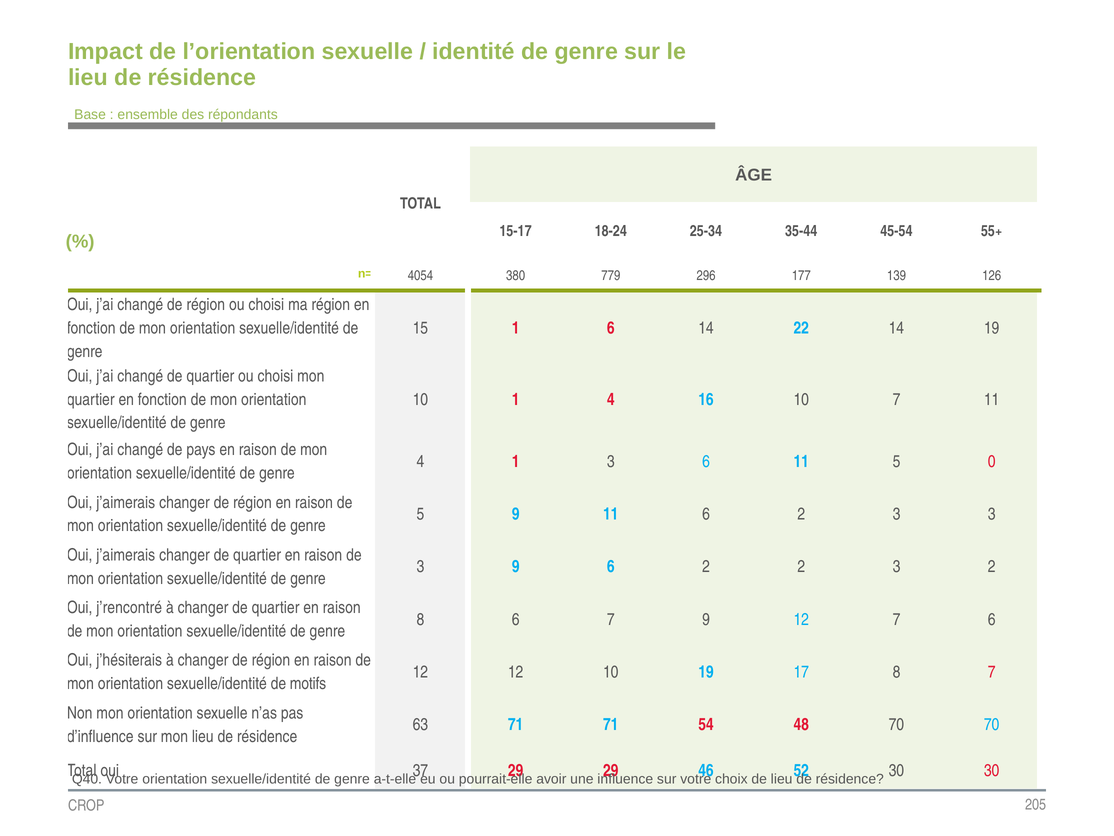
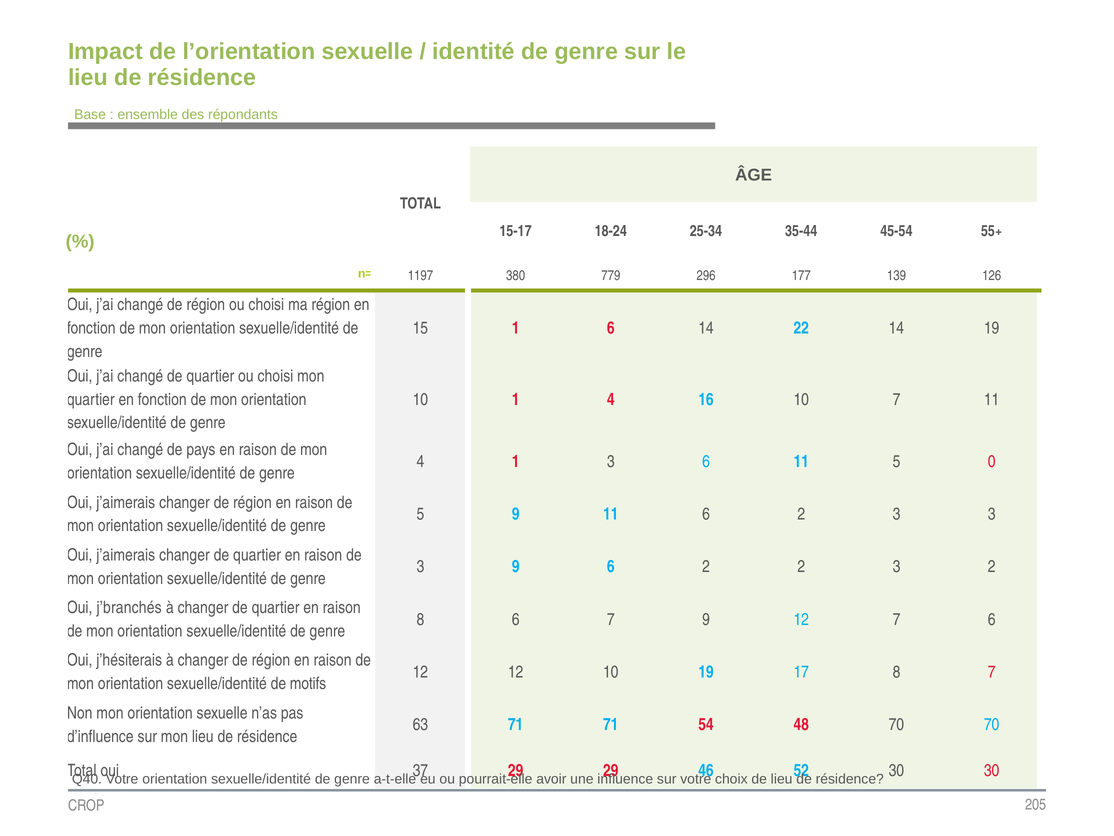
4054: 4054 -> 1197
j’rencontré: j’rencontré -> j’branchés
